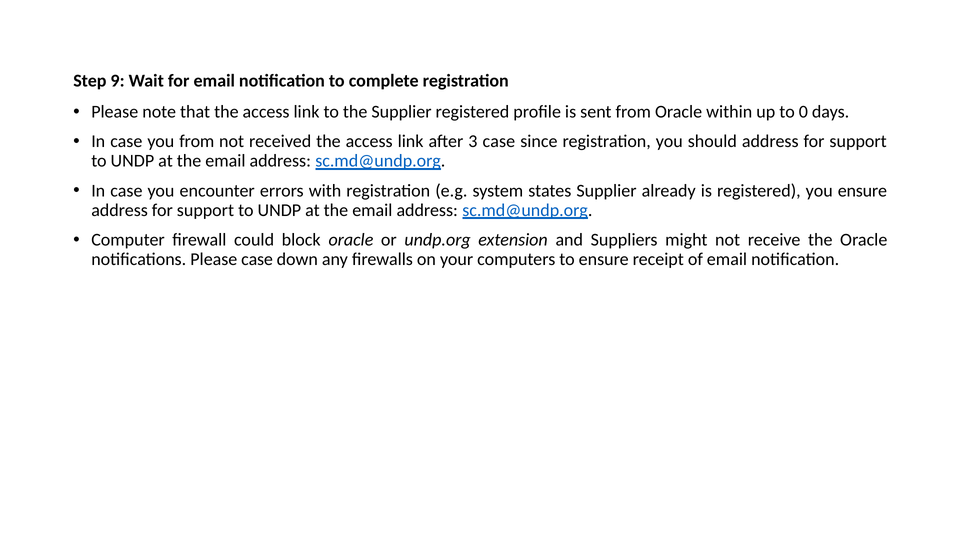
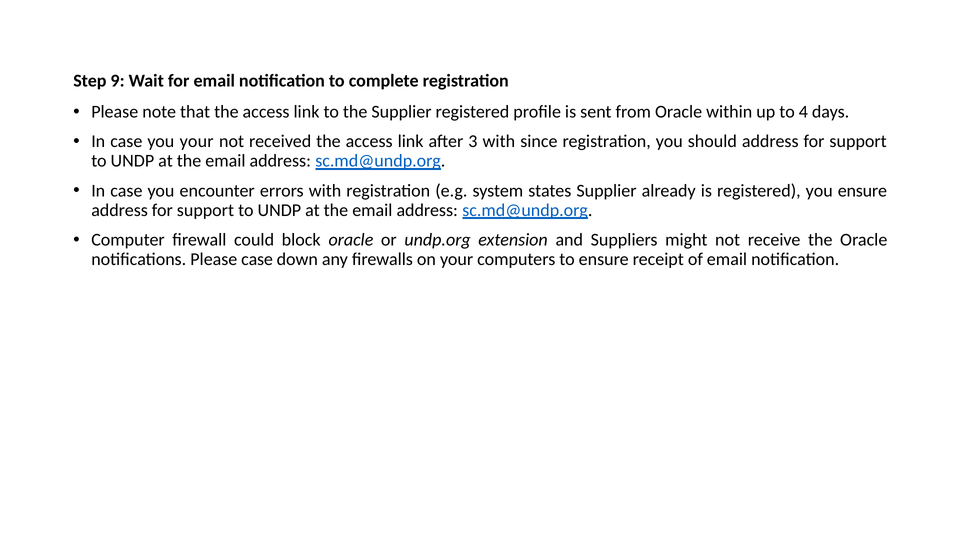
0: 0 -> 4
you from: from -> your
3 case: case -> with
